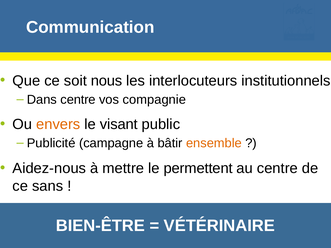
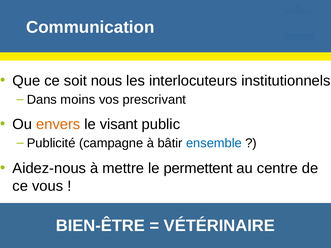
Dans centre: centre -> moins
compagnie: compagnie -> prescrivant
ensemble colour: orange -> blue
sans: sans -> vous
